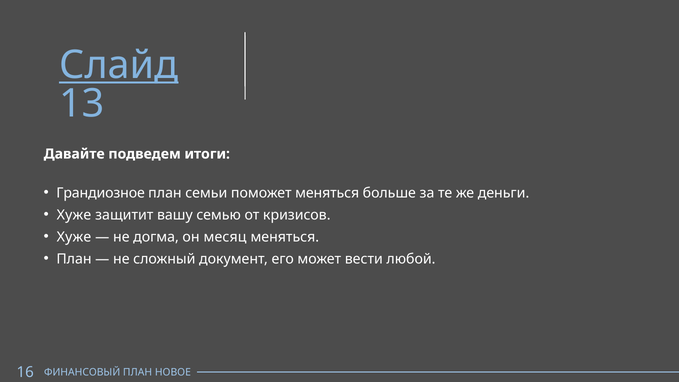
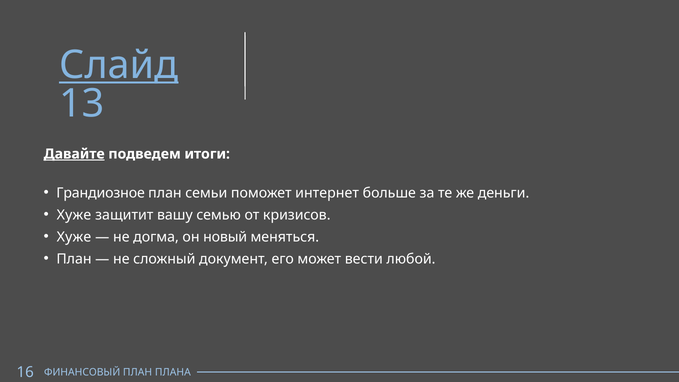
Давайте underline: none -> present
поможет меняться: меняться -> интернет
месяц: месяц -> новый
НОВОЕ: НОВОЕ -> ПЛАНА
